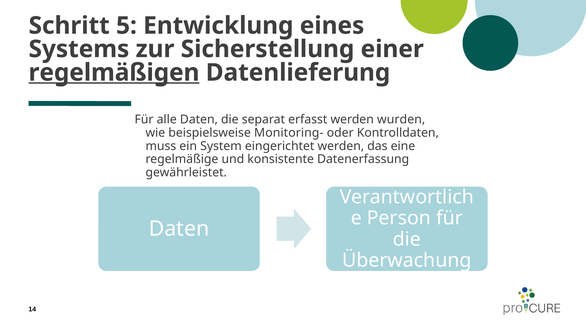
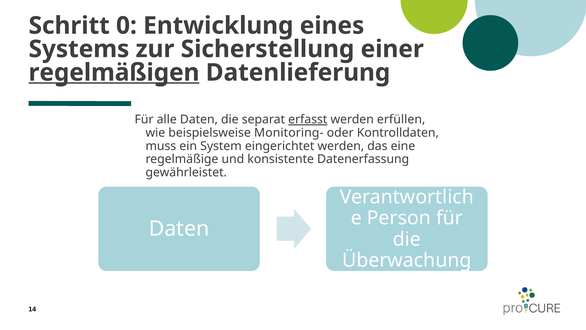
5: 5 -> 0
erfasst underline: none -> present
wurden: wurden -> erfüllen
